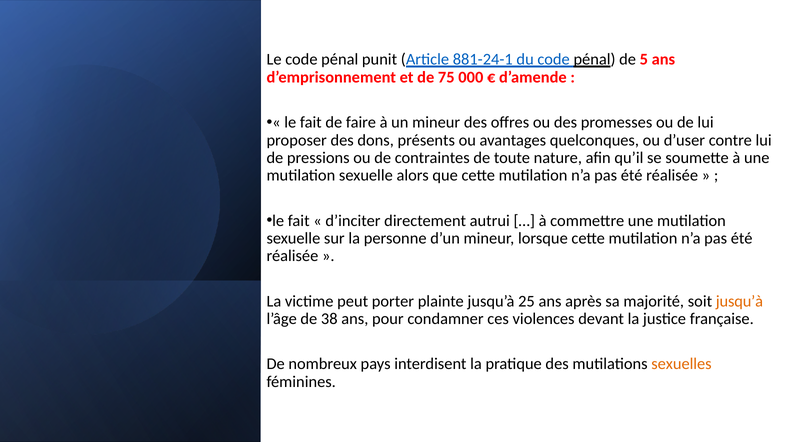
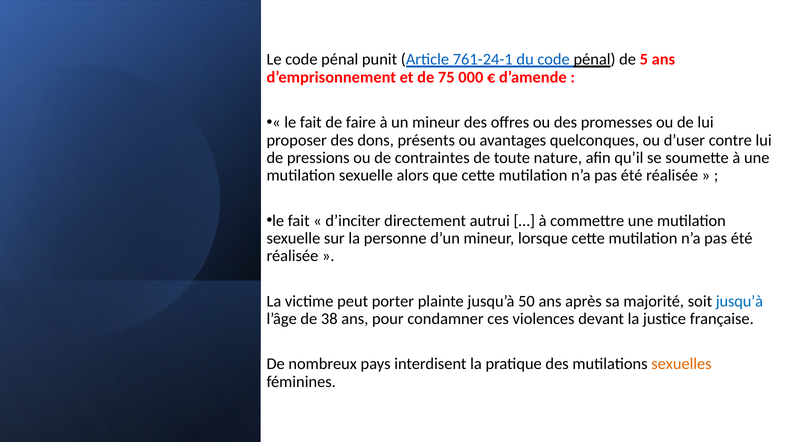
881-24-1: 881-24-1 -> 761-24-1
25: 25 -> 50
jusqu’à at (739, 302) colour: orange -> blue
